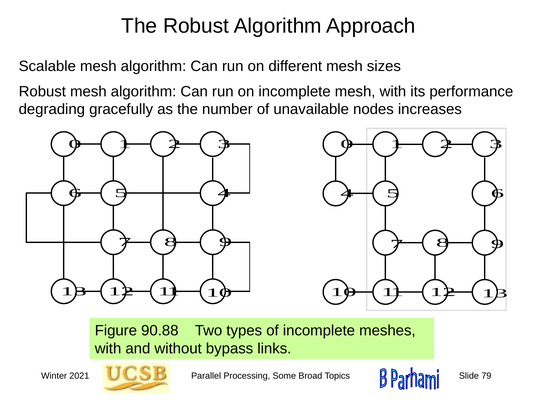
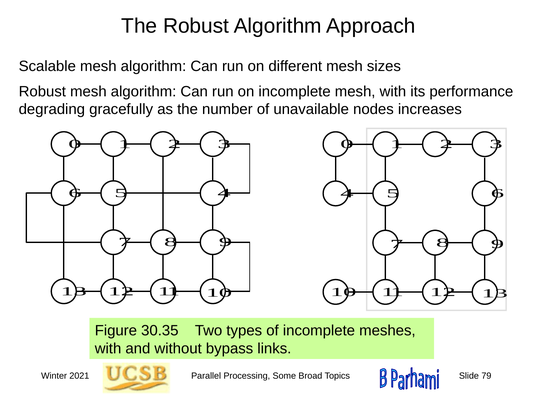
90.88: 90.88 -> 30.35
